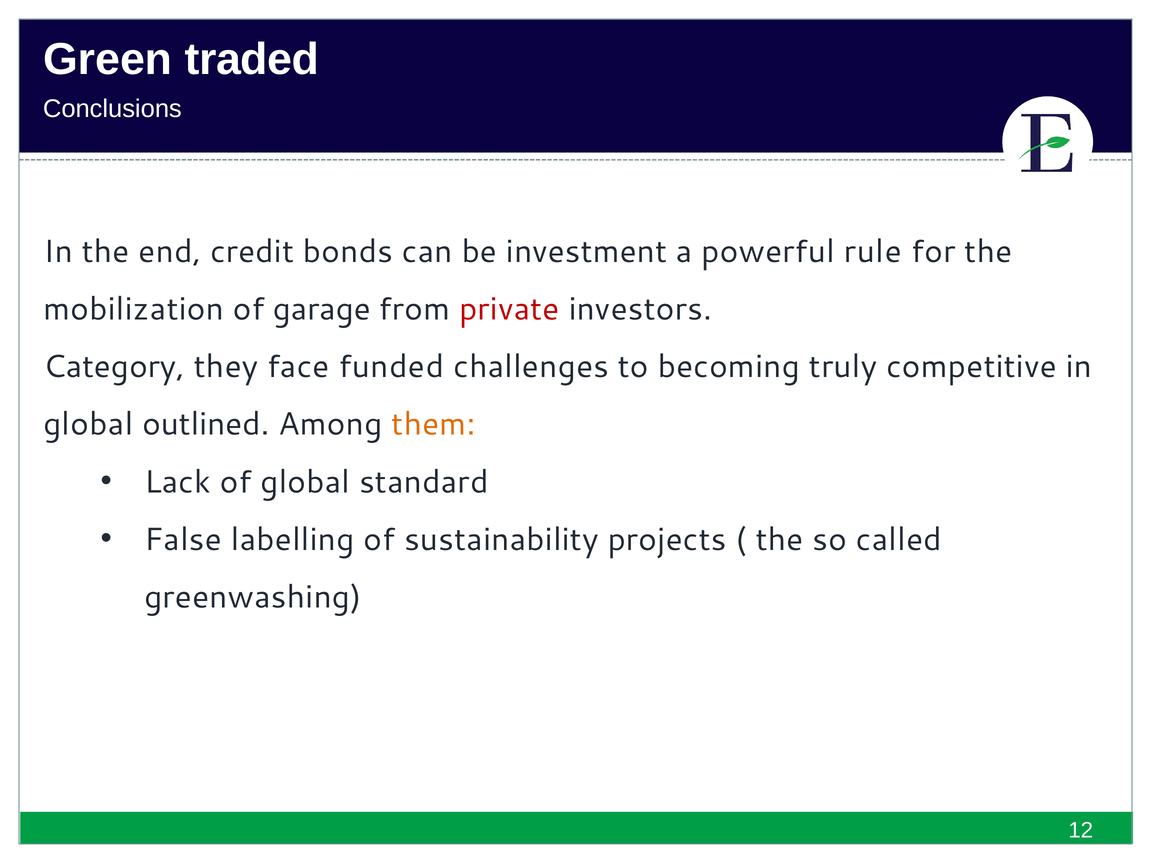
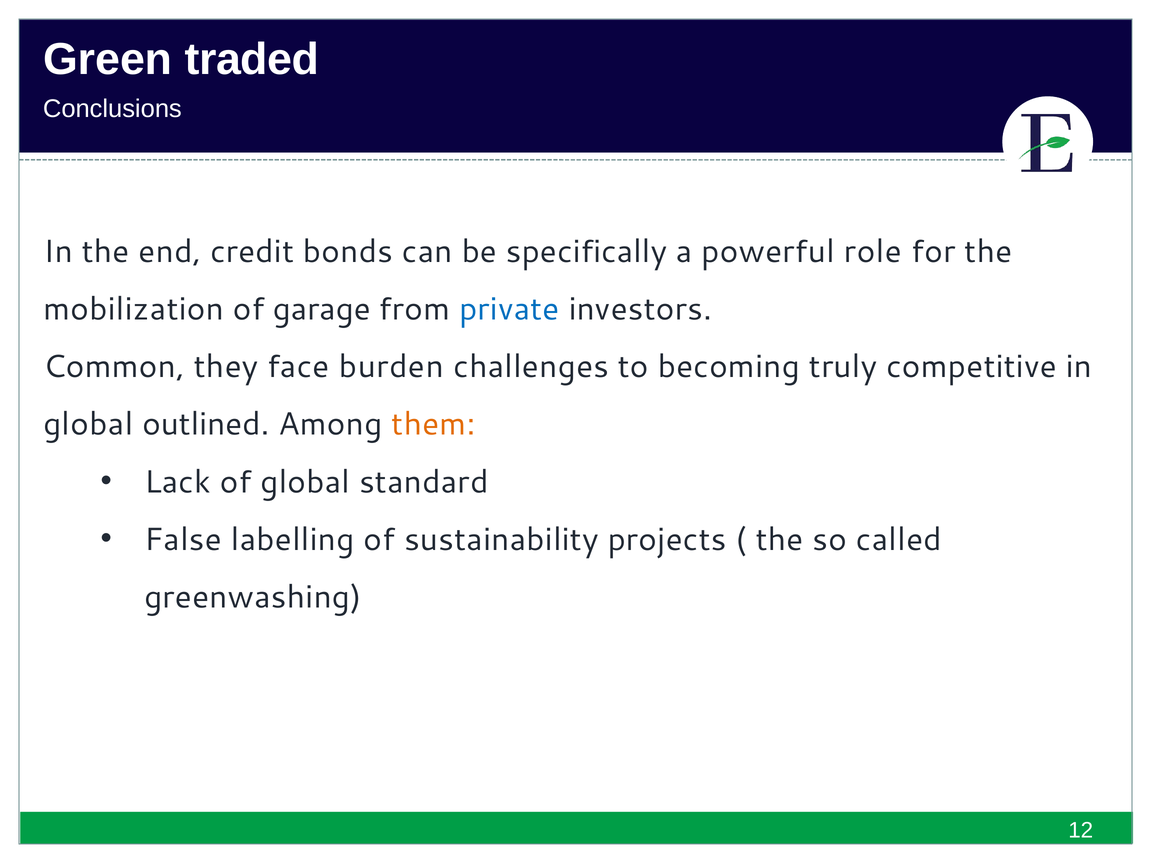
investment: investment -> specifically
rule: rule -> role
private colour: red -> blue
Category: Category -> Common
funded: funded -> burden
